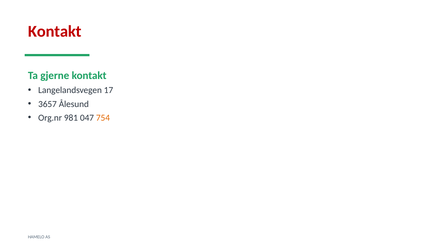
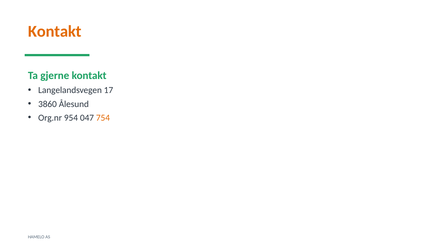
Kontakt at (55, 31) colour: red -> orange
3657: 3657 -> 3860
981: 981 -> 954
